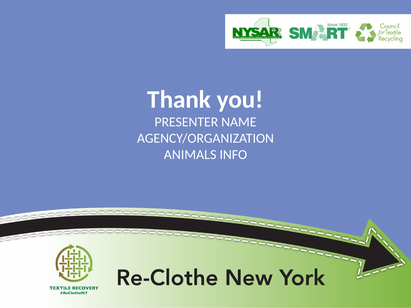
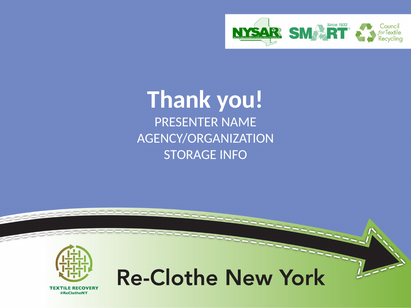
ANIMALS: ANIMALS -> STORAGE
